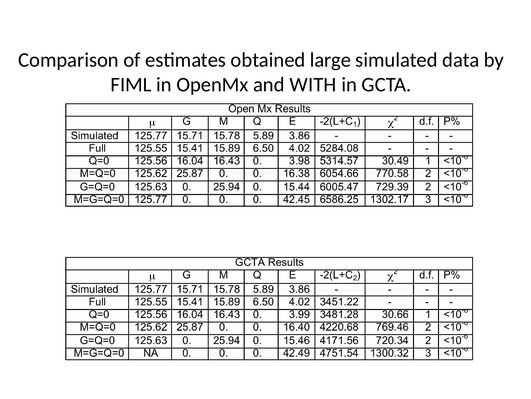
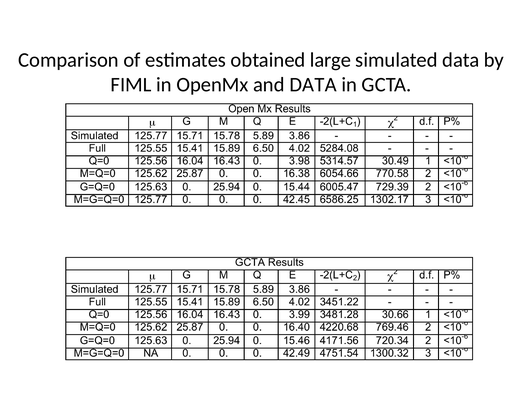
and WITH: WITH -> DATA
